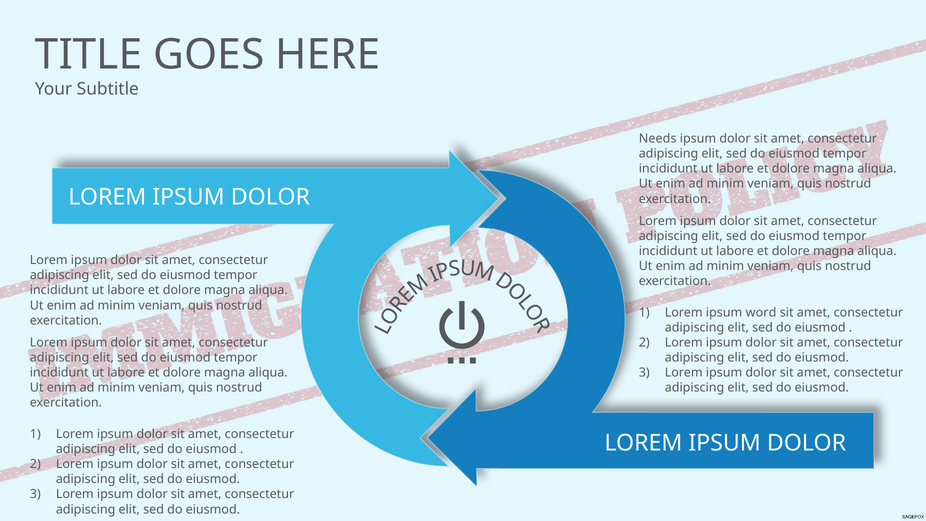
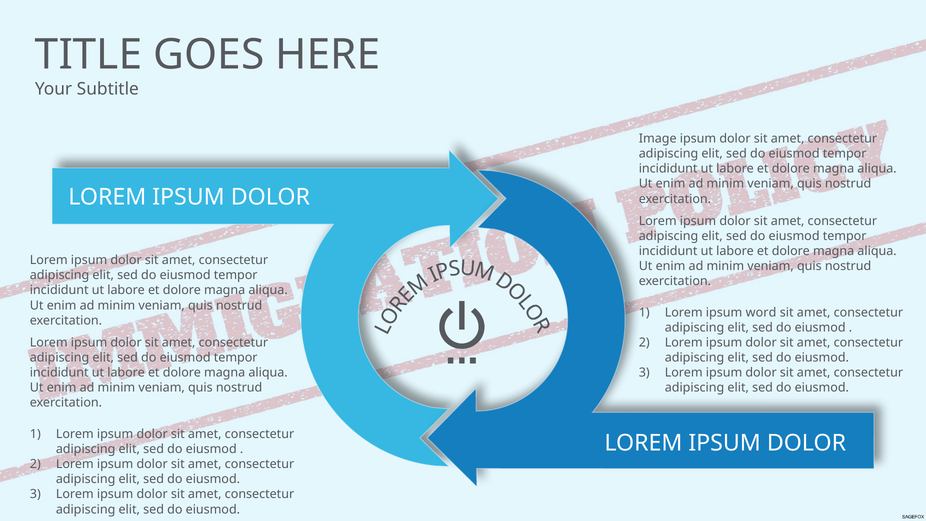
Needs: Needs -> Image
